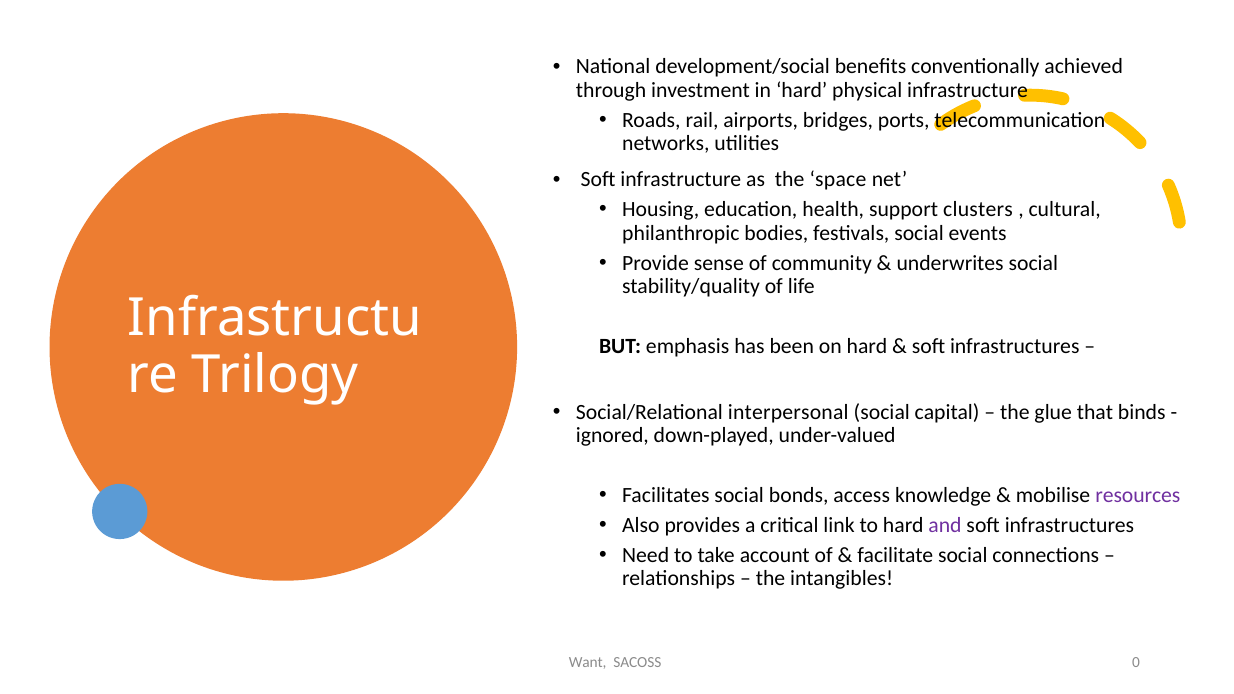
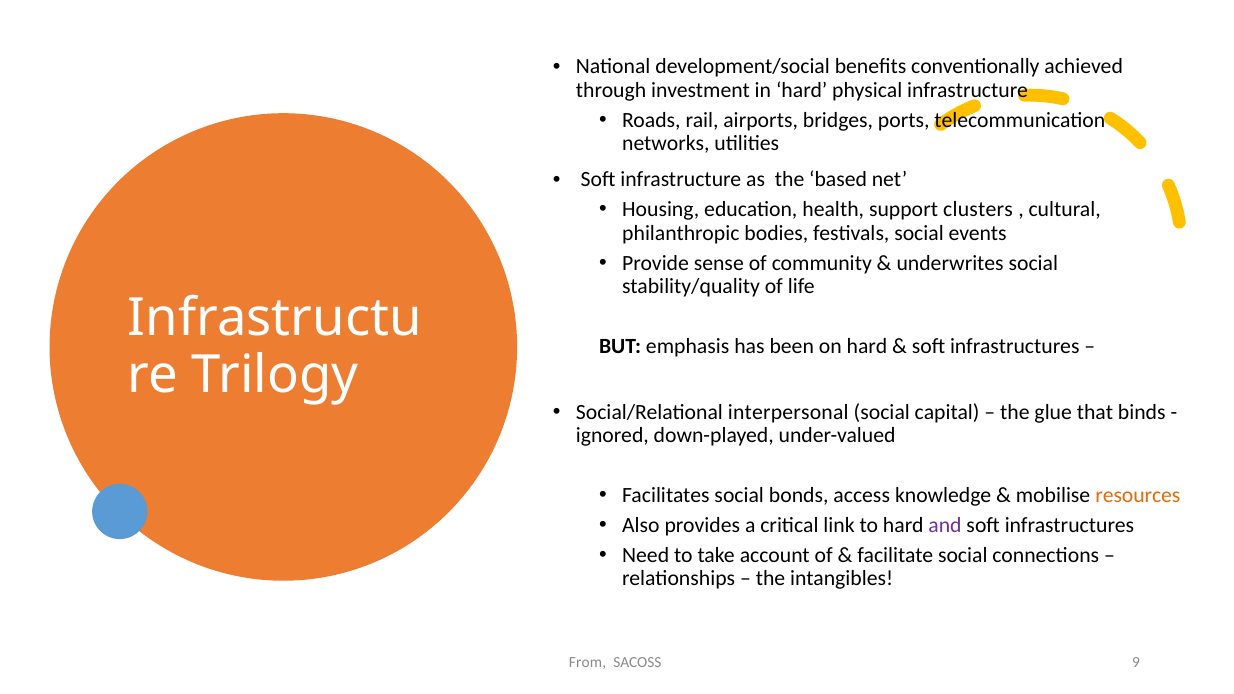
space: space -> based
resources colour: purple -> orange
Want: Want -> From
0: 0 -> 9
